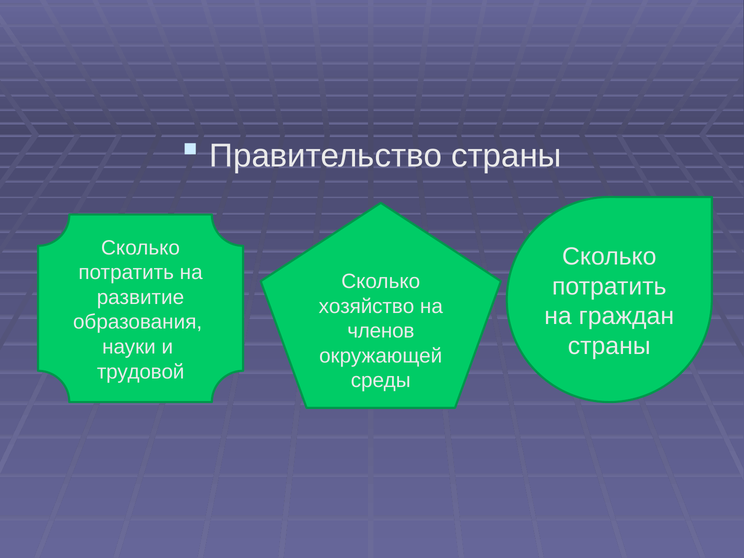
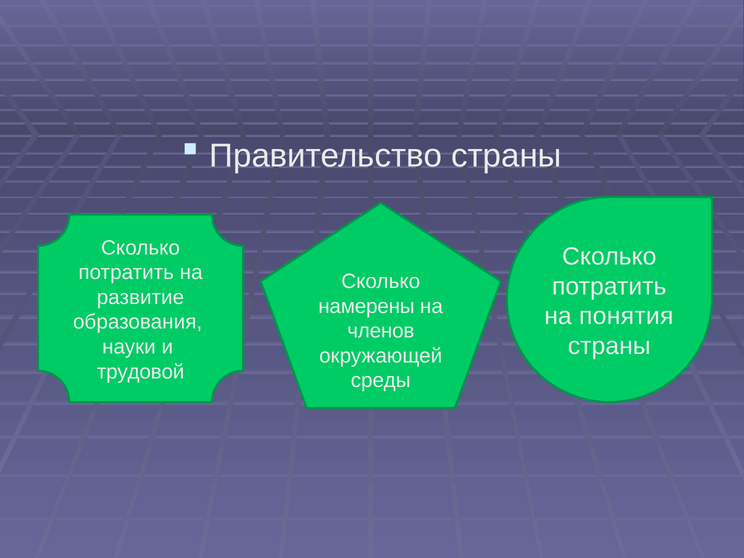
хозяйство: хозяйство -> намерены
граждан: граждан -> понятия
